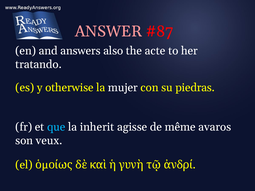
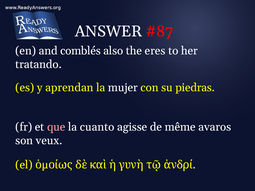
ANSWER colour: pink -> white
answers: answers -> comblés
acte: acte -> eres
otherwise: otherwise -> aprendan
que colour: light blue -> pink
inherit: inherit -> cuanto
